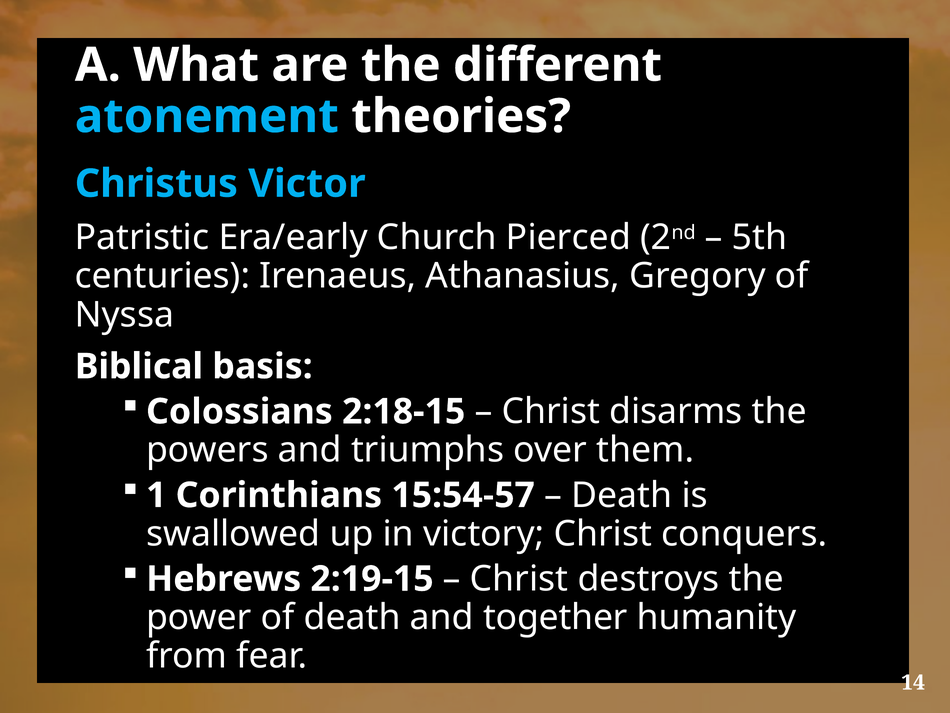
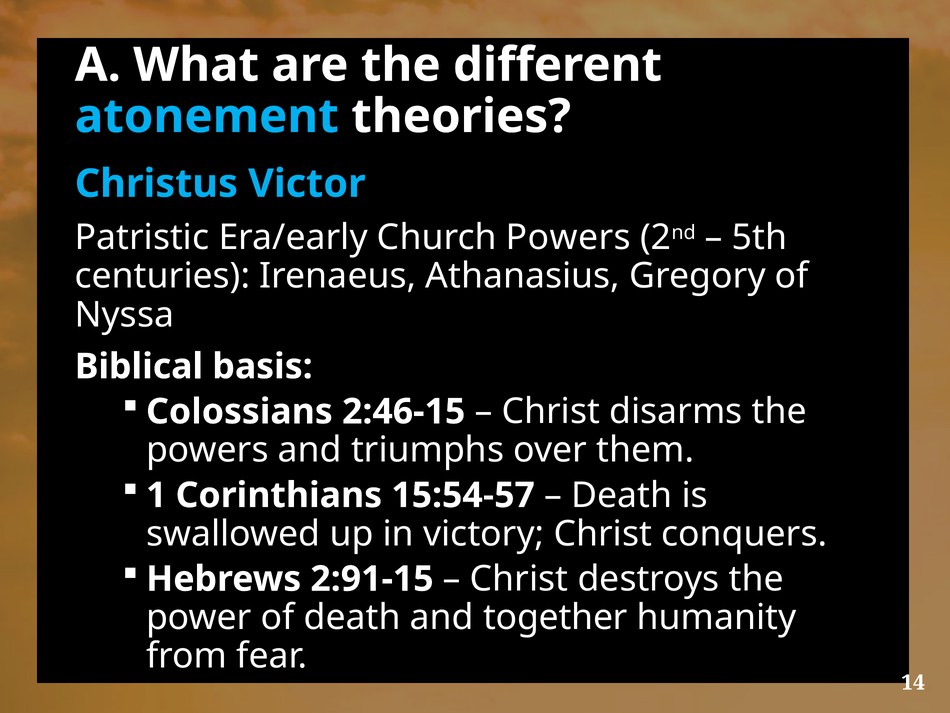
Church Pierced: Pierced -> Powers
2:18-15: 2:18-15 -> 2:46-15
2:19-15: 2:19-15 -> 2:91-15
